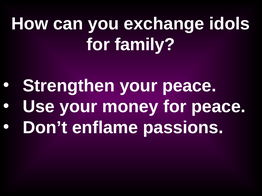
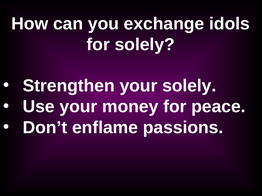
for family: family -> solely
your peace: peace -> solely
